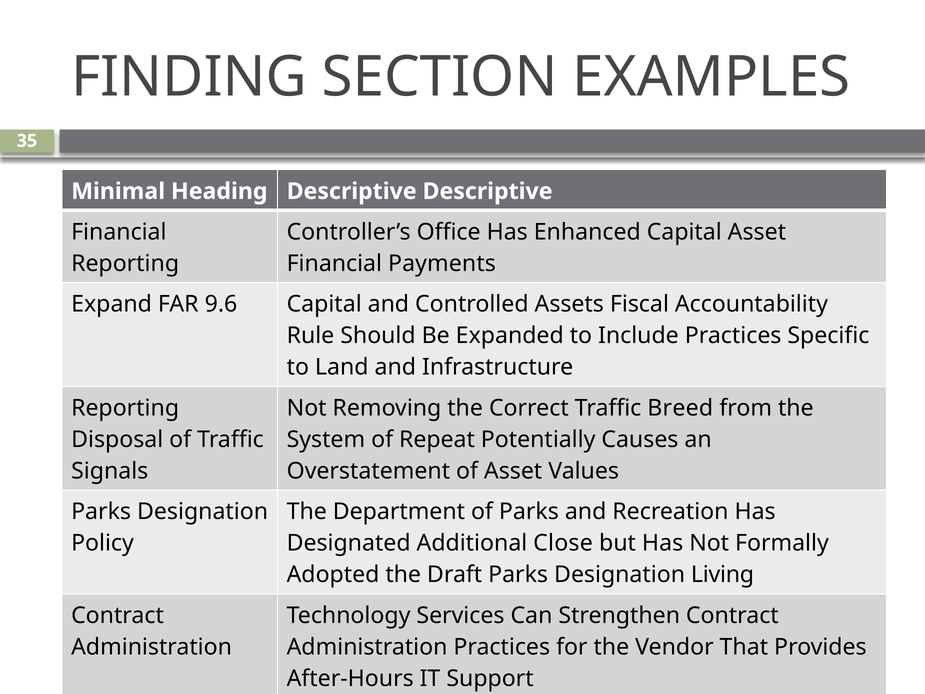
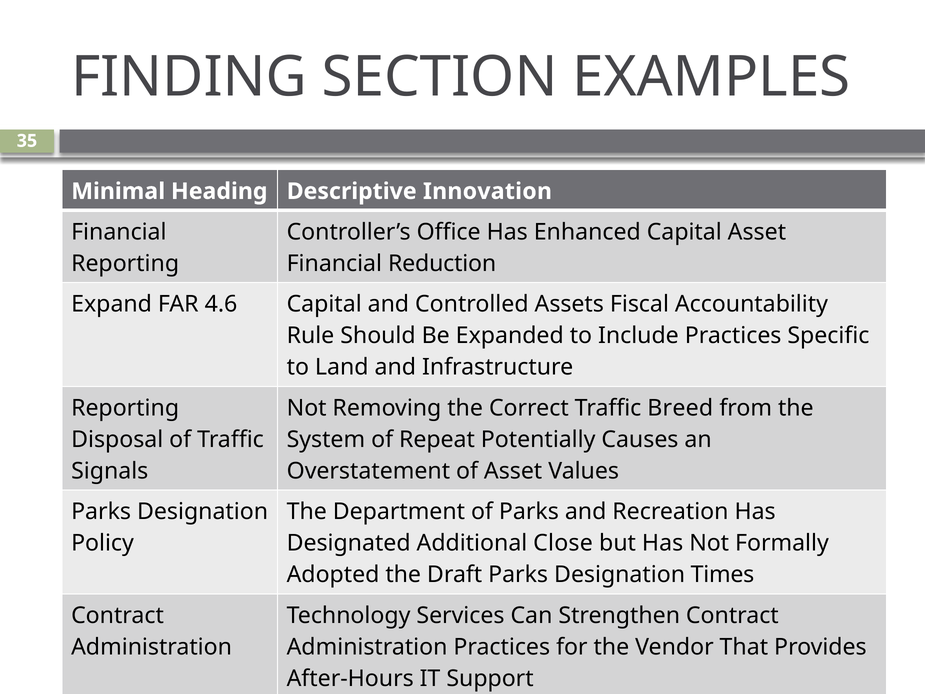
Descriptive Descriptive: Descriptive -> Innovation
Payments: Payments -> Reduction
9.6: 9.6 -> 4.6
Living: Living -> Times
